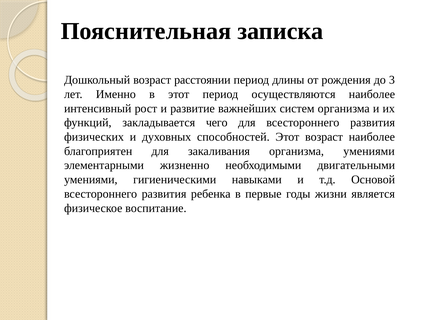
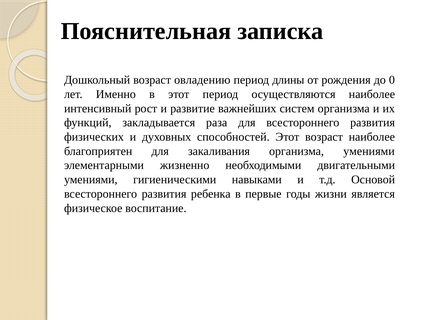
расстоянии: расстоянии -> овладению
3: 3 -> 0
чего: чего -> раза
